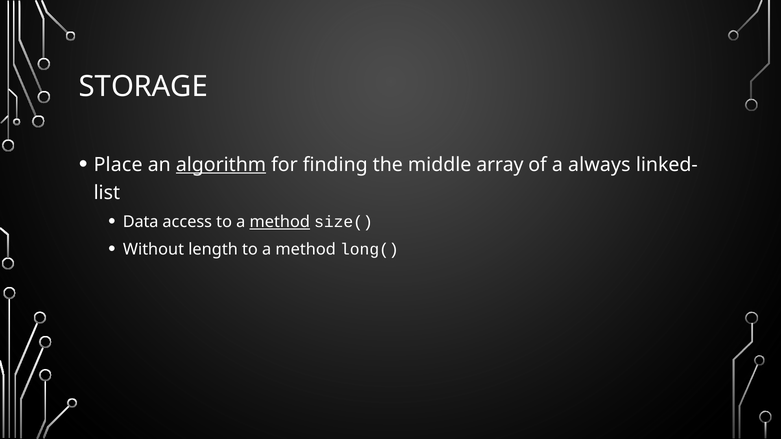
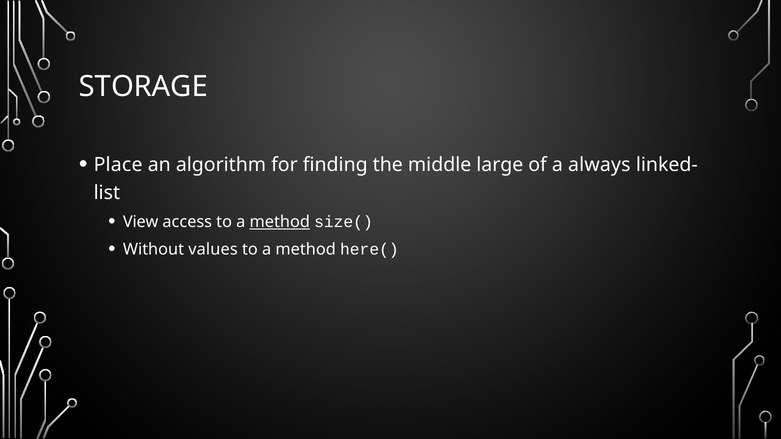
algorithm underline: present -> none
array: array -> large
Data: Data -> View
length: length -> values
long(: long( -> here(
